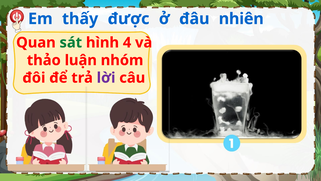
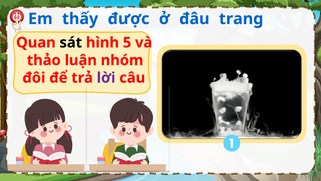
nhiên: nhiên -> trang
sát colour: green -> black
4: 4 -> 5
